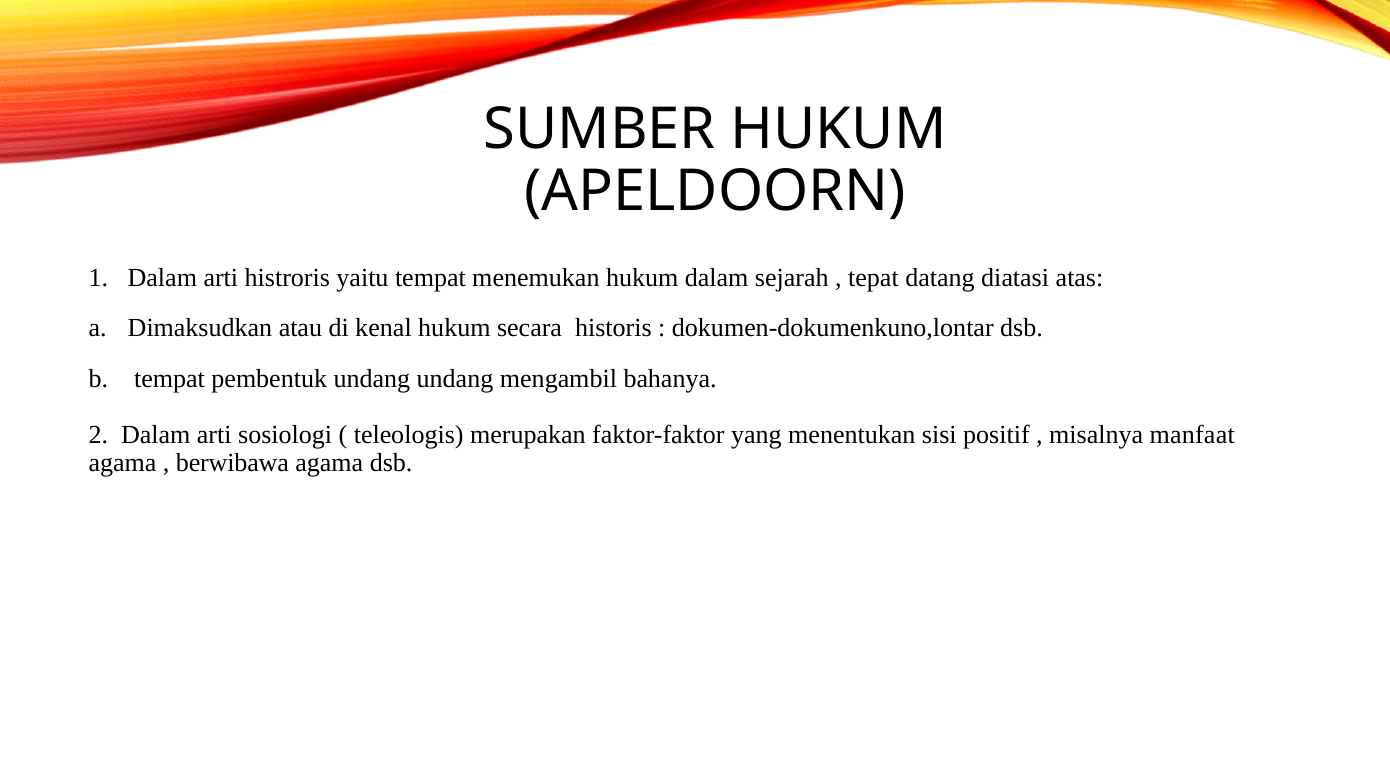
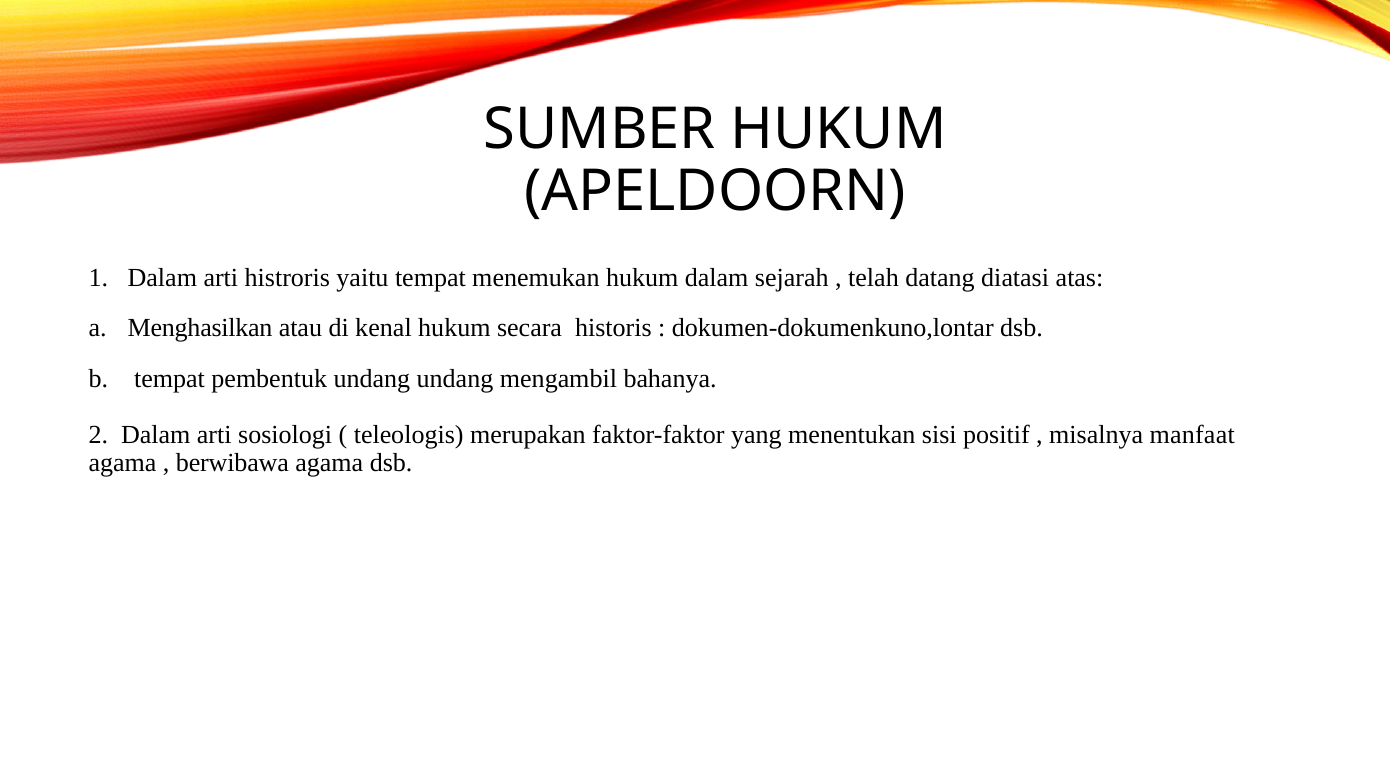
tepat: tepat -> telah
Dimaksudkan: Dimaksudkan -> Menghasilkan
